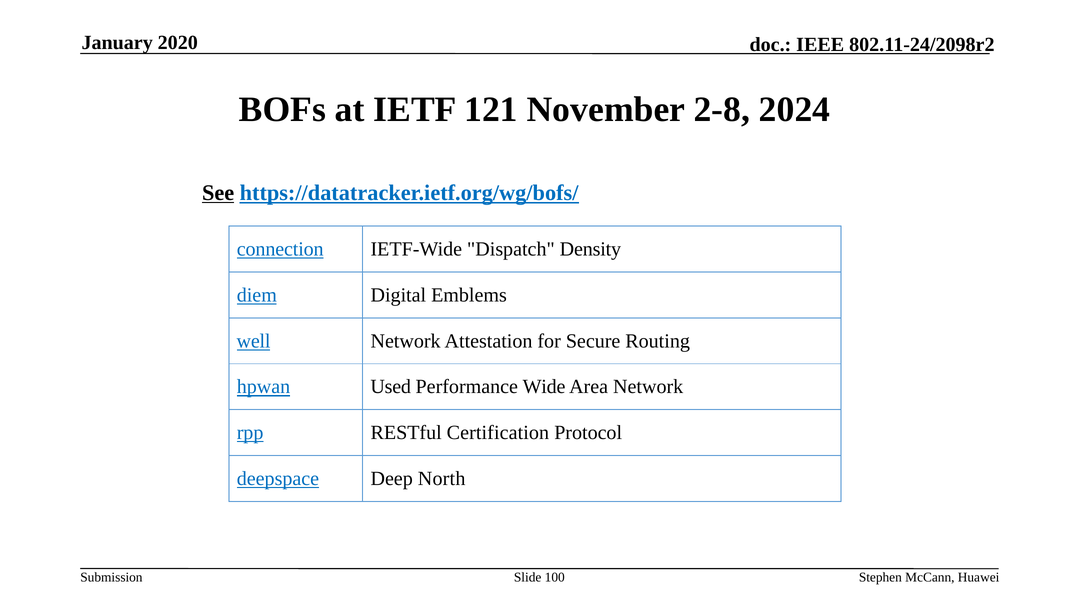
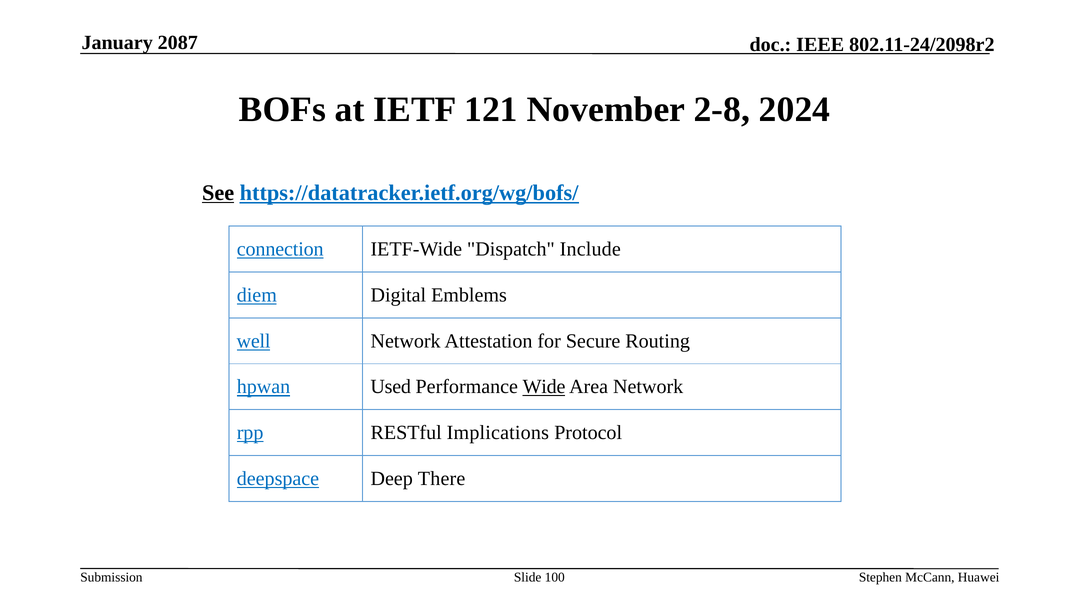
2020: 2020 -> 2087
Density: Density -> Include
Wide underline: none -> present
Certification: Certification -> Implications
North: North -> There
